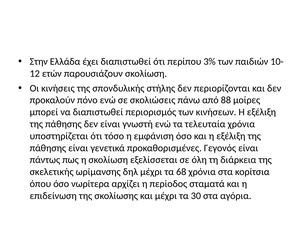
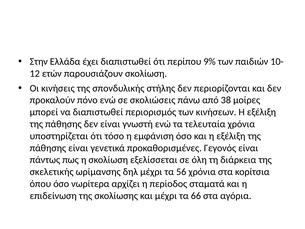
3%: 3% -> 9%
88: 88 -> 38
68: 68 -> 56
30: 30 -> 66
